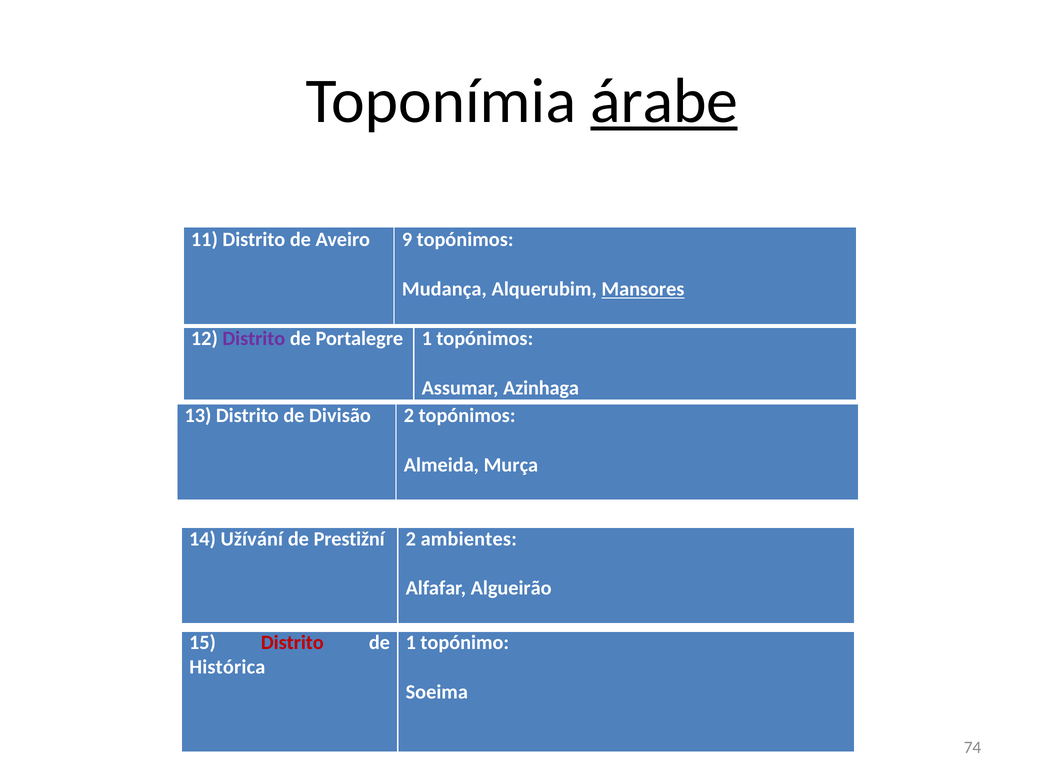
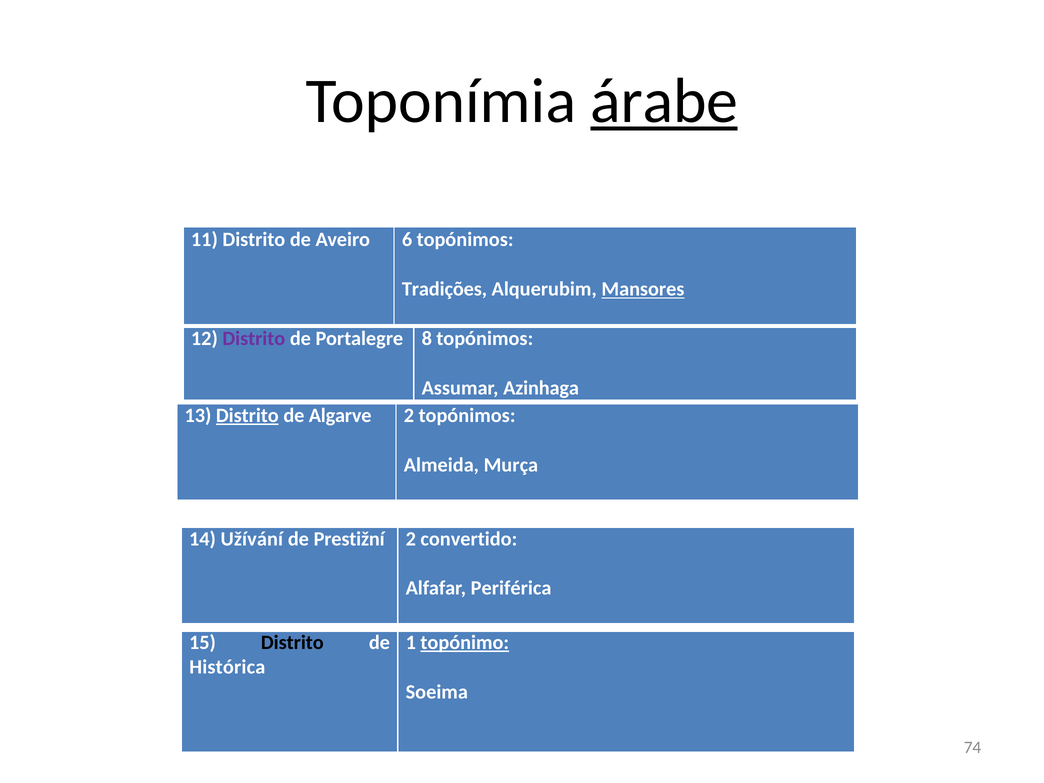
9: 9 -> 6
Mudança: Mudança -> Tradições
Portalegre 1: 1 -> 8
Distrito at (247, 415) underline: none -> present
Divisão: Divisão -> Algarve
ambientes: ambientes -> convertido
Algueirão: Algueirão -> Periférica
Distrito at (292, 643) colour: red -> black
topónimo underline: none -> present
